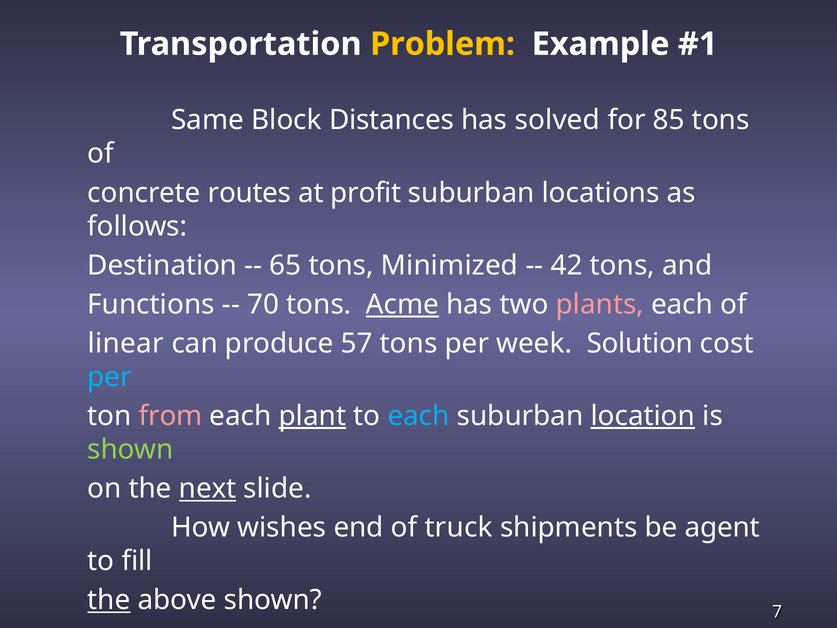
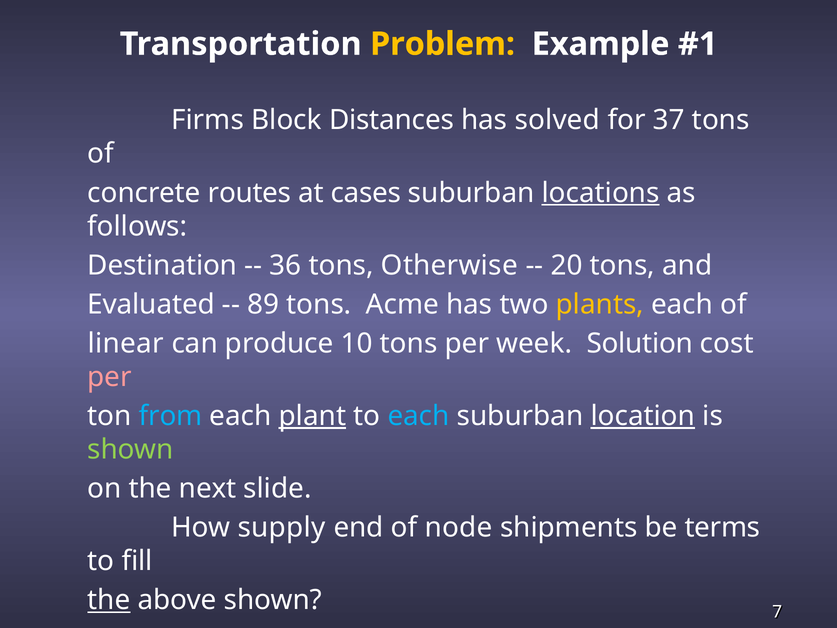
Same: Same -> Firms
85: 85 -> 37
profit: profit -> cases
locations underline: none -> present
65: 65 -> 36
Minimized: Minimized -> Otherwise
42: 42 -> 20
Functions: Functions -> Evaluated
70: 70 -> 89
Acme underline: present -> none
plants colour: pink -> yellow
57: 57 -> 10
per at (110, 377) colour: light blue -> pink
from colour: pink -> light blue
next underline: present -> none
wishes: wishes -> supply
truck: truck -> node
agent: agent -> terms
